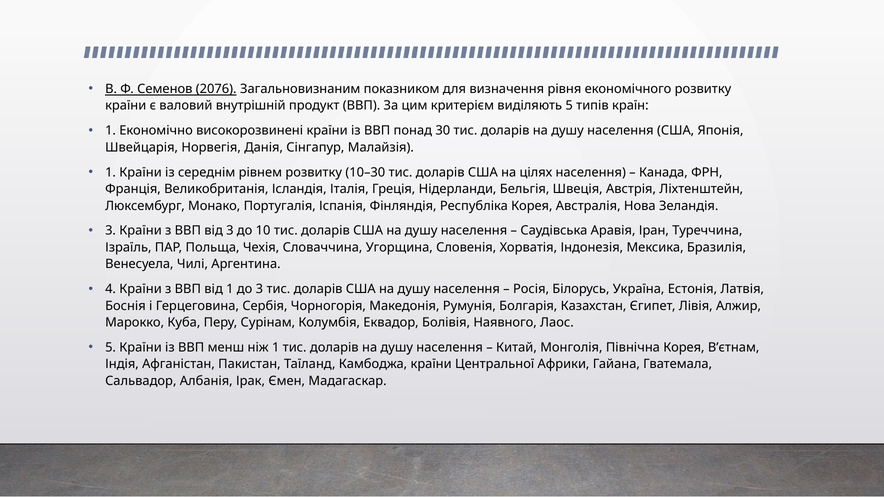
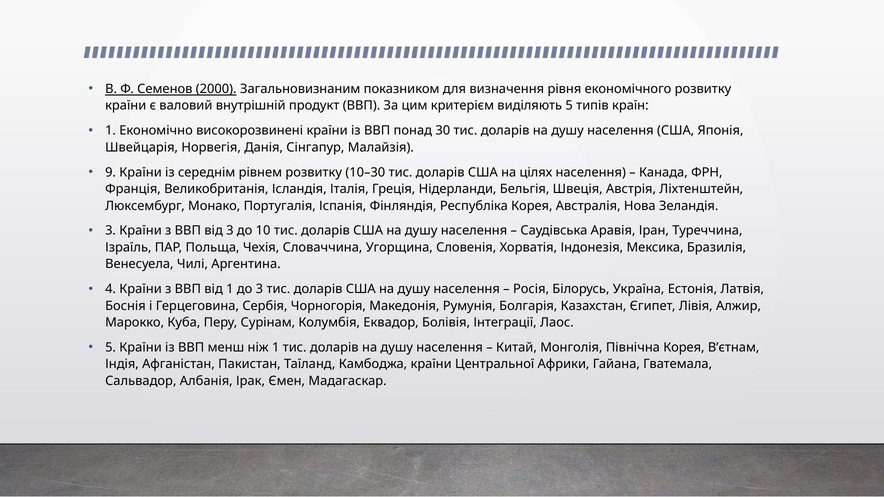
2076: 2076 -> 2000
1 at (111, 172): 1 -> 9
Наявного: Наявного -> Інтеграції
